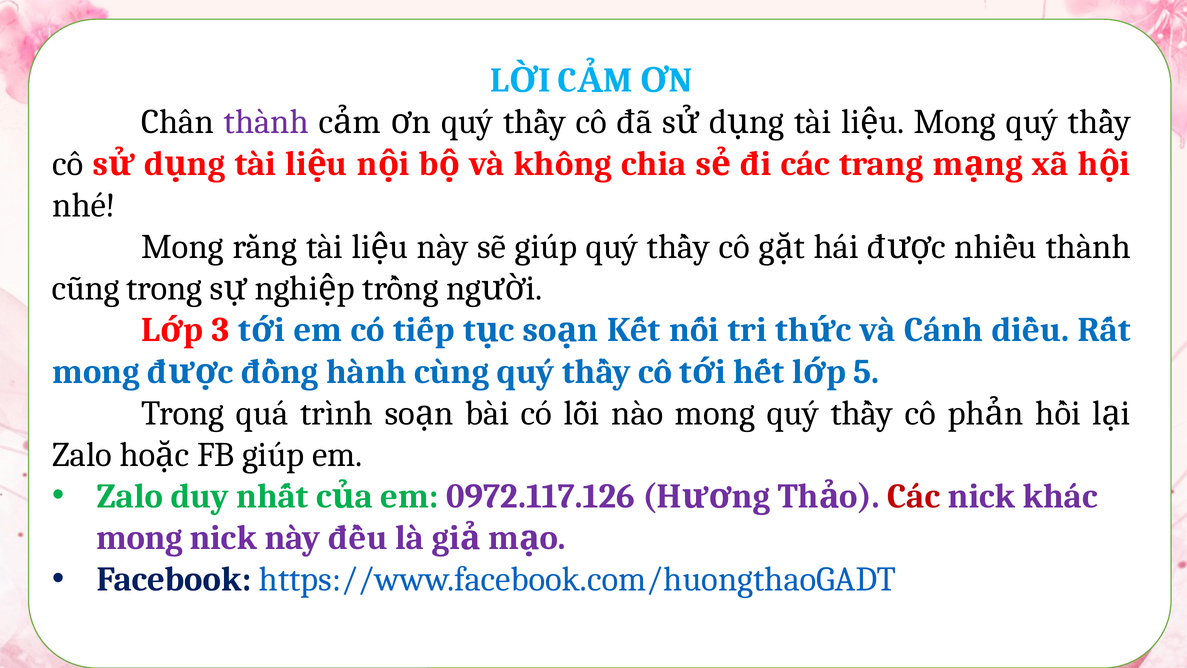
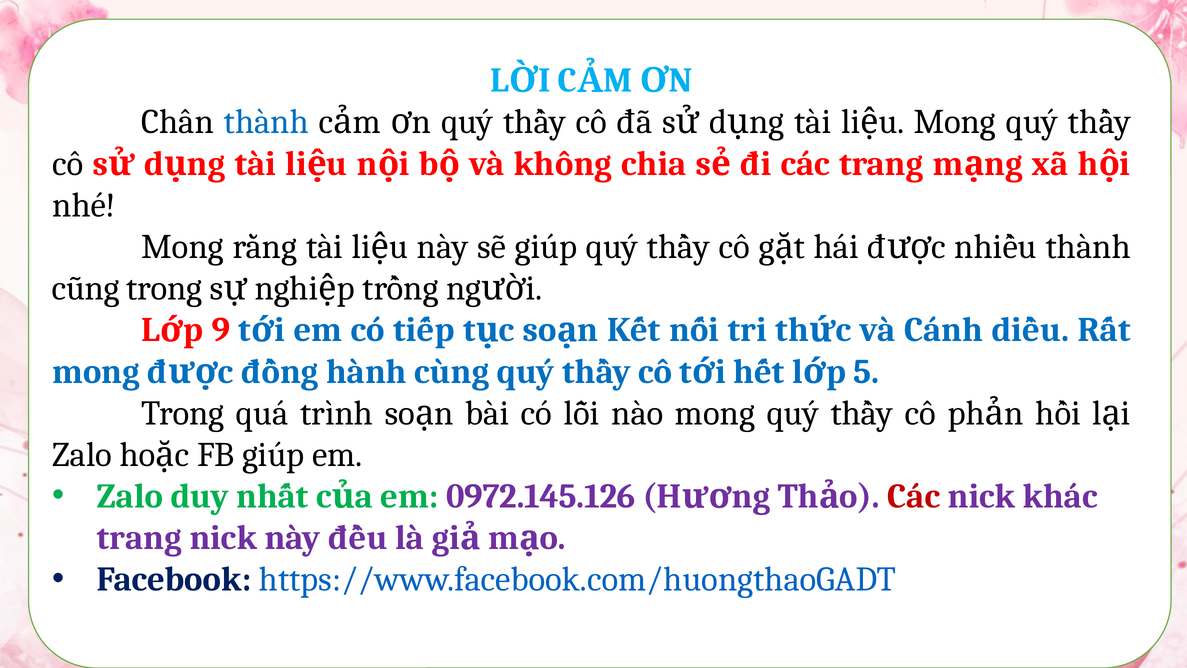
thành at (266, 122) colour: purple -> blue
3: 3 -> 9
0972.117.126: 0972.117.126 -> 0972.145.126
mong at (140, 538): mong -> trang
